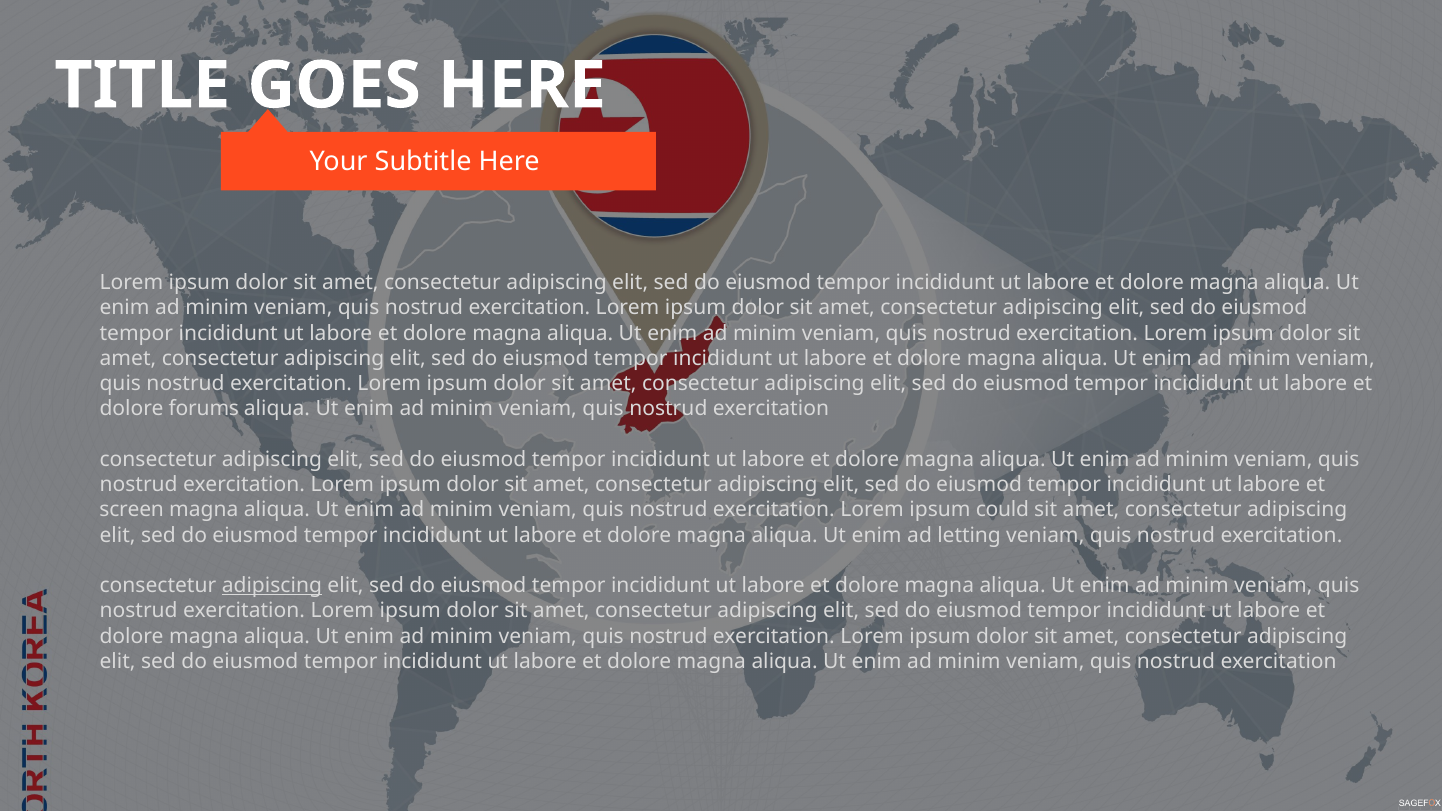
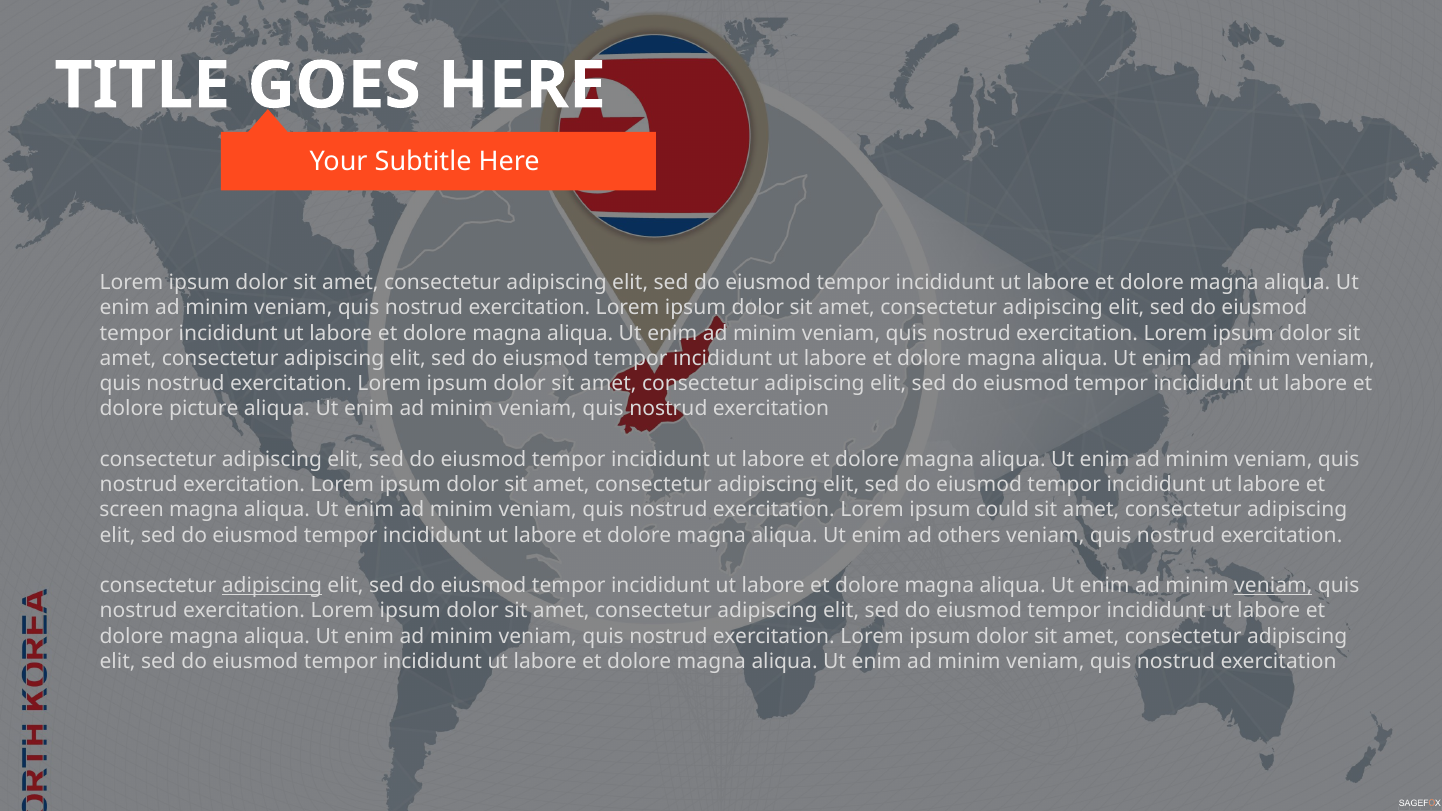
forums: forums -> picture
letting: letting -> others
veniam at (1273, 586) underline: none -> present
